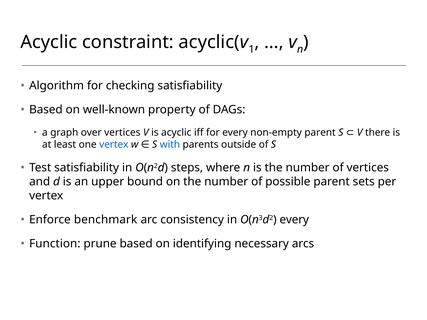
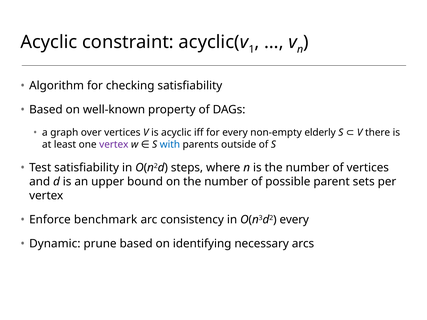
non-empty parent: parent -> elderly
vertex at (114, 145) colour: blue -> purple
Function: Function -> Dynamic
